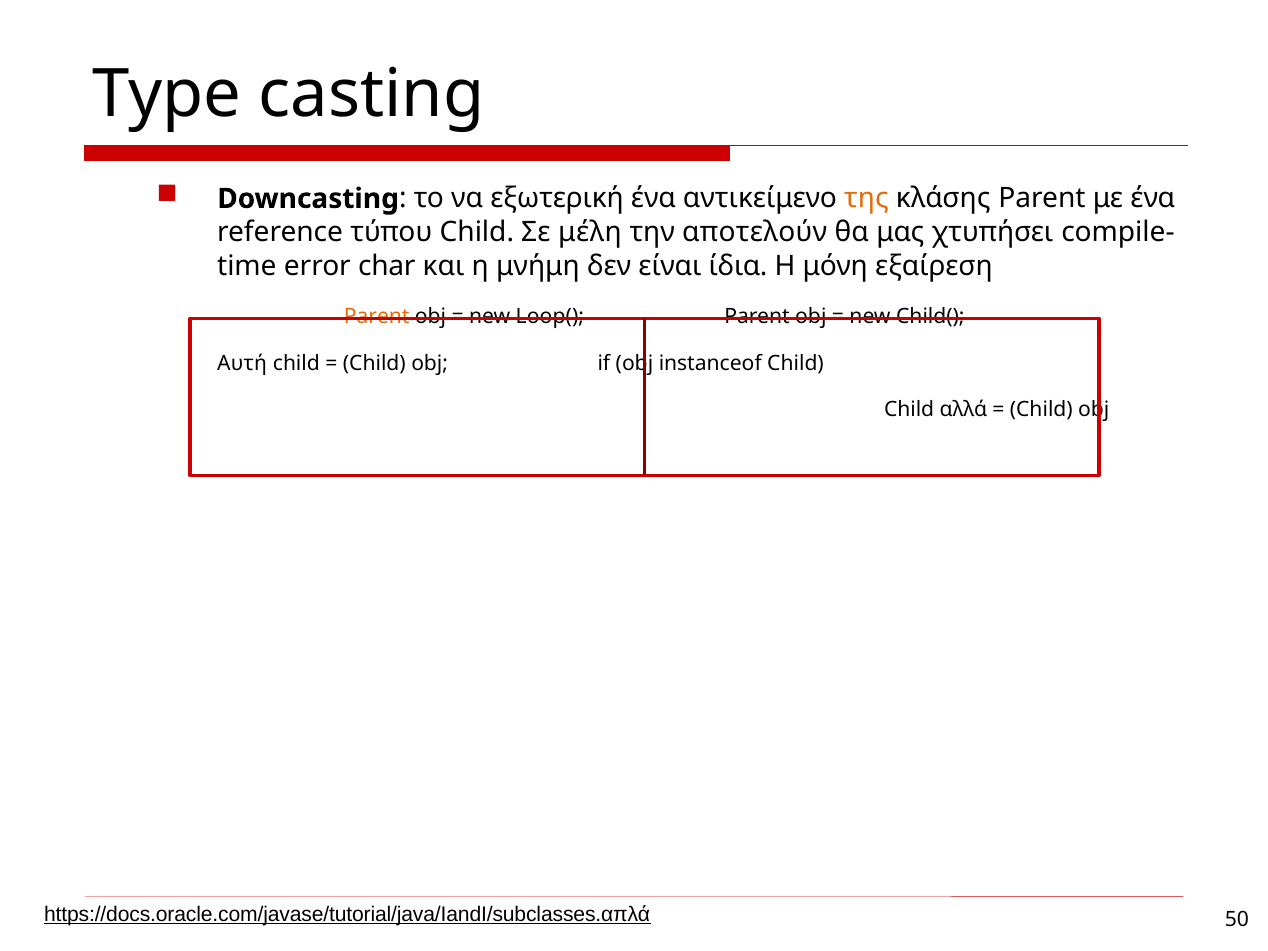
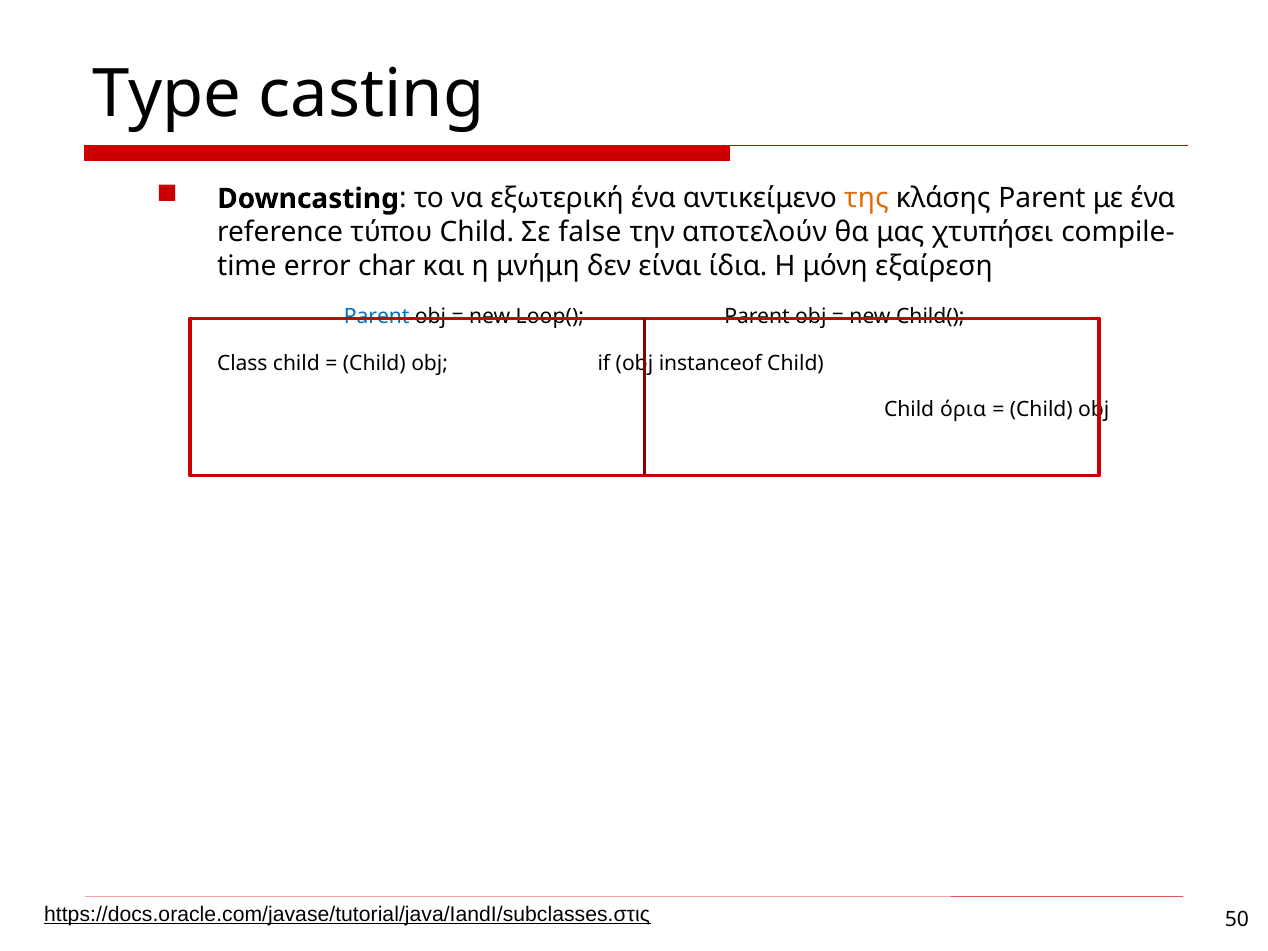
μέλη: μέλη -> false
Parent at (377, 317) colour: orange -> blue
Αυτή: Αυτή -> Class
αλλά: αλλά -> όρια
https://docs.oracle.com/javase/tutorial/java/IandI/subclasses.απλά: https://docs.oracle.com/javase/tutorial/java/IandI/subclasses.απλά -> https://docs.oracle.com/javase/tutorial/java/IandI/subclasses.στις
